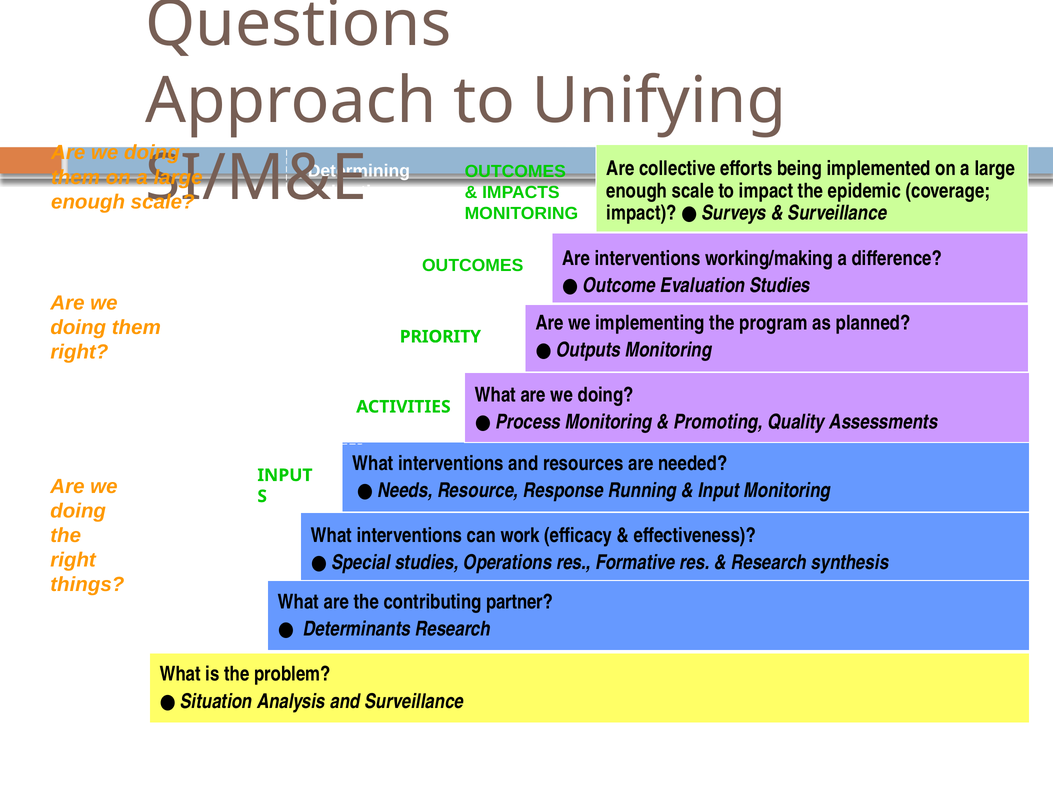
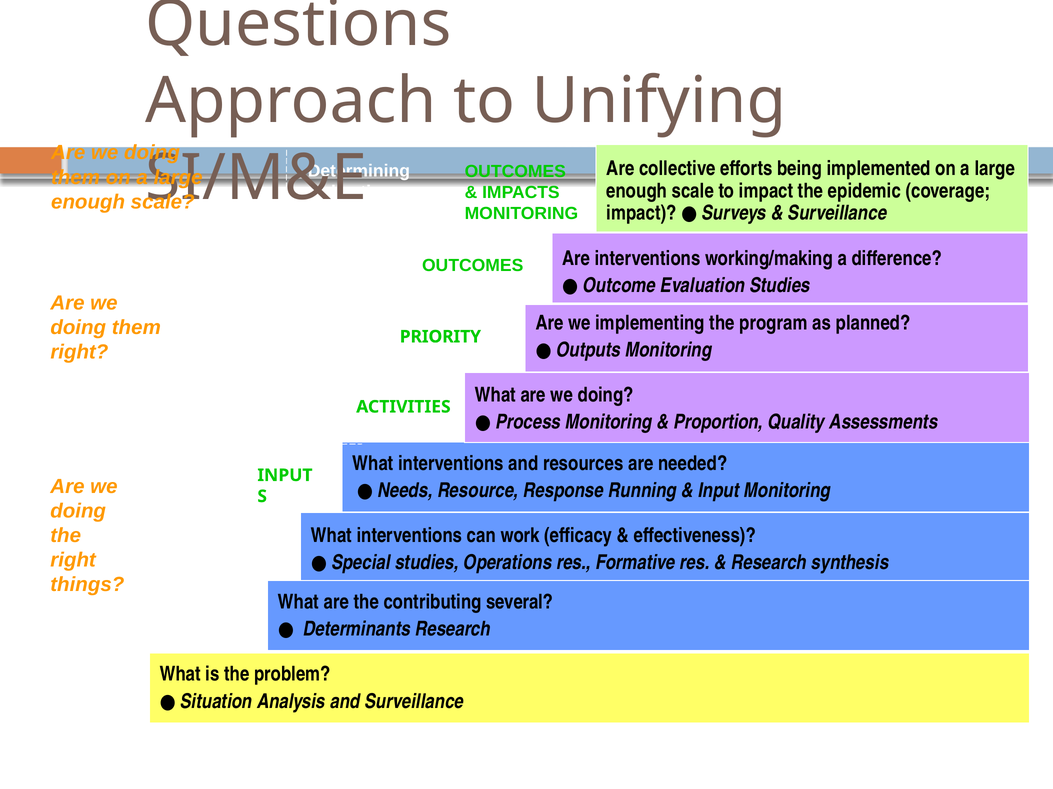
Promoting: Promoting -> Proportion
partner: partner -> several
